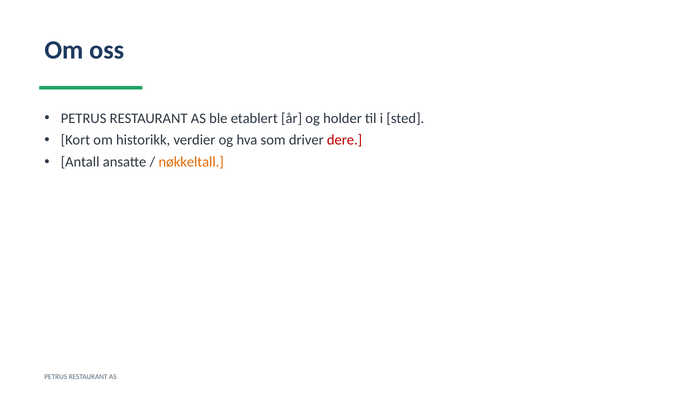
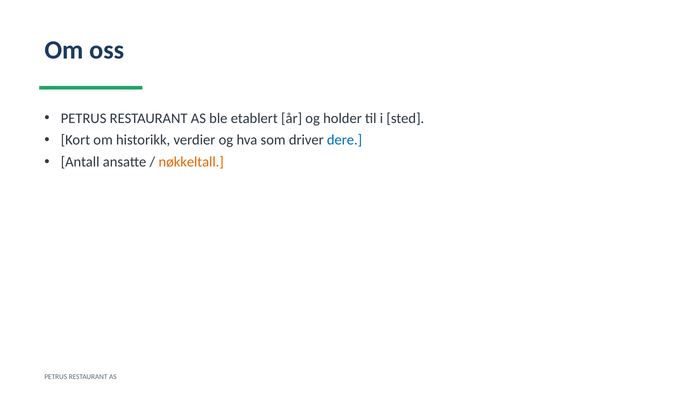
dere colour: red -> blue
